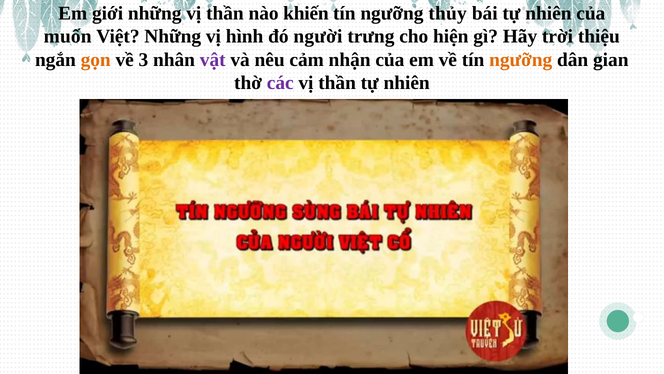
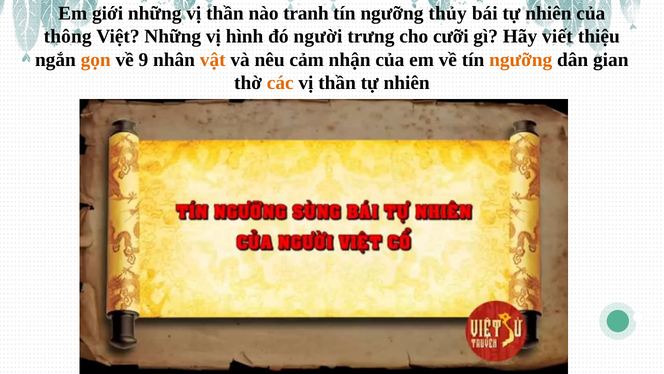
khiến: khiến -> tranh
muốn: muốn -> thông
hiện: hiện -> cưỡi
trời: trời -> viết
3: 3 -> 9
vật colour: purple -> orange
các colour: purple -> orange
